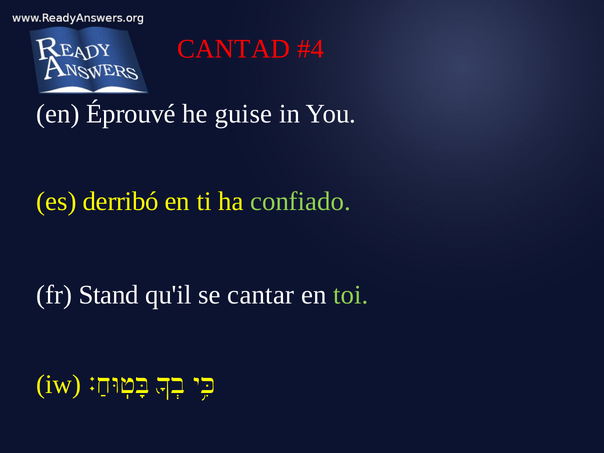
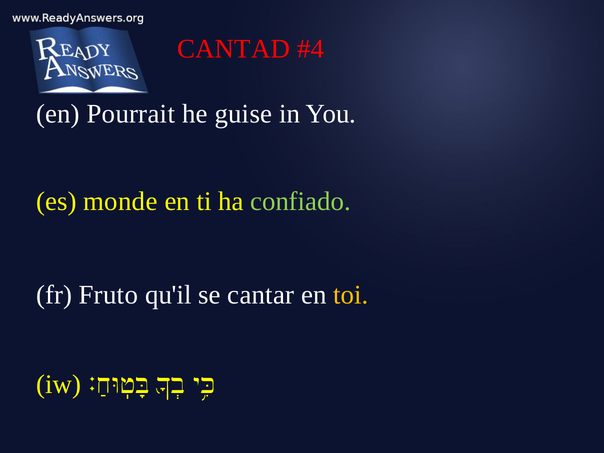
Éprouvé: Éprouvé -> Pourrait
derribó: derribó -> monde
Stand: Stand -> Fruto
toi colour: light green -> yellow
